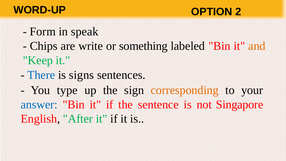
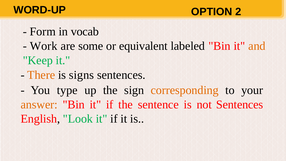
speak: speak -> vocab
Chips: Chips -> Work
write: write -> some
something: something -> equivalent
There colour: blue -> orange
answer colour: blue -> orange
not Singapore: Singapore -> Sentences
After: After -> Look
